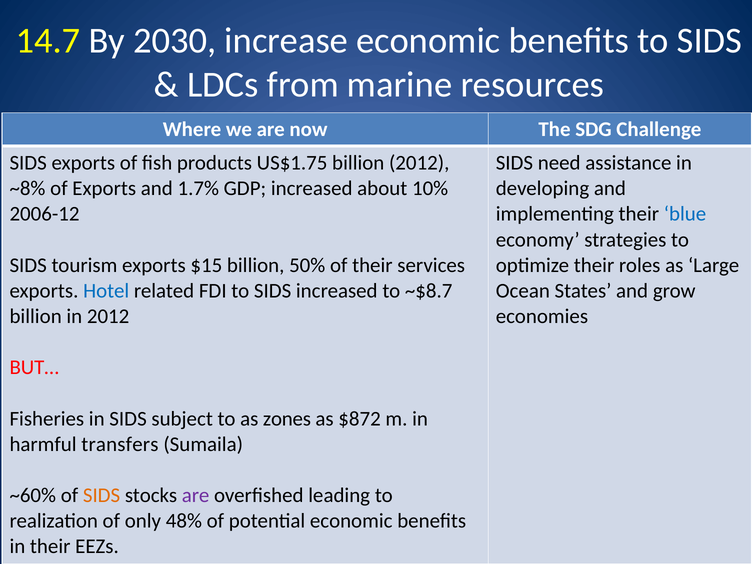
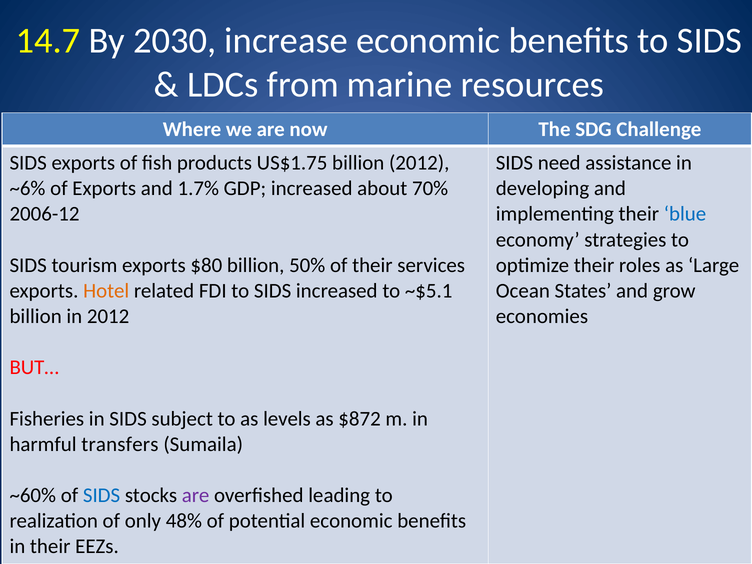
~8%: ~8% -> ~6%
10%: 10% -> 70%
$15: $15 -> $80
Hotel colour: blue -> orange
~$8.7: ~$8.7 -> ~$5.1
zones: zones -> levels
SIDS at (102, 495) colour: orange -> blue
